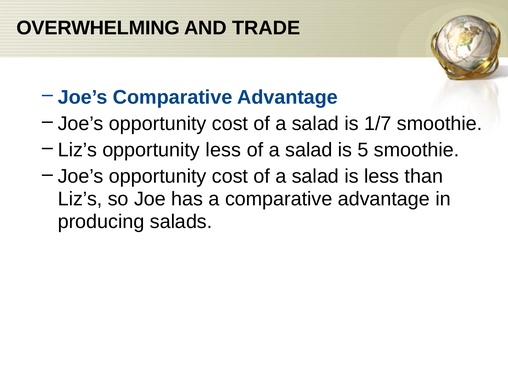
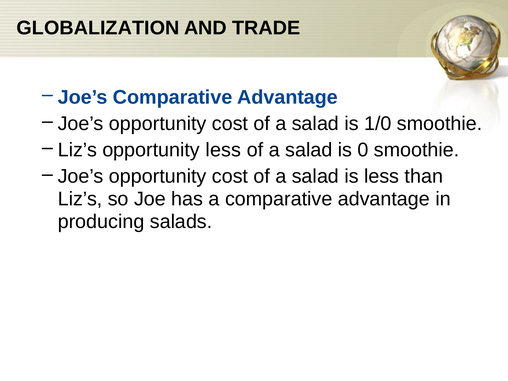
OVERWHELMING: OVERWHELMING -> GLOBALIZATION
1/7: 1/7 -> 1/0
5: 5 -> 0
